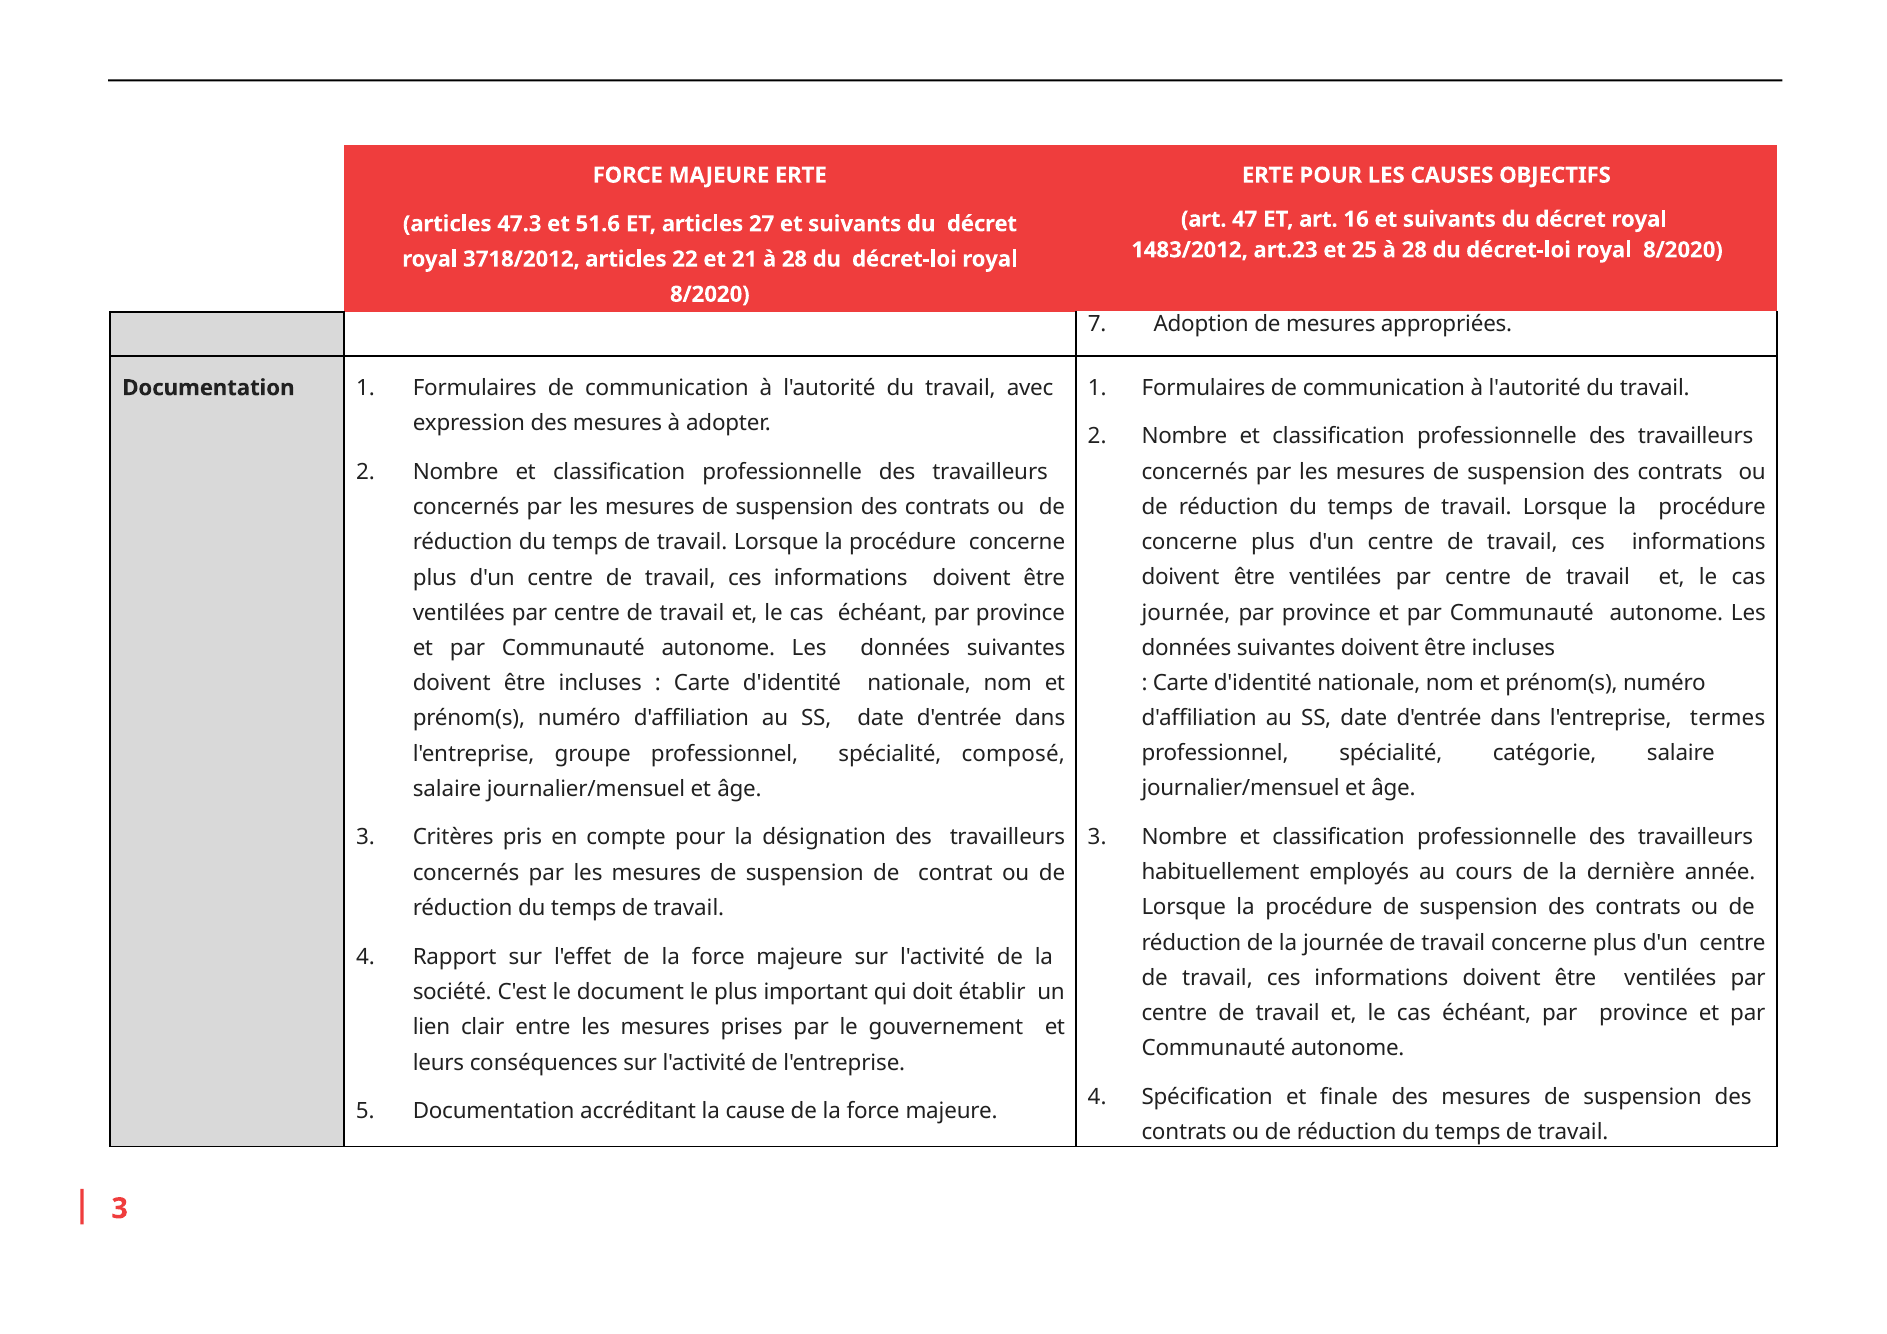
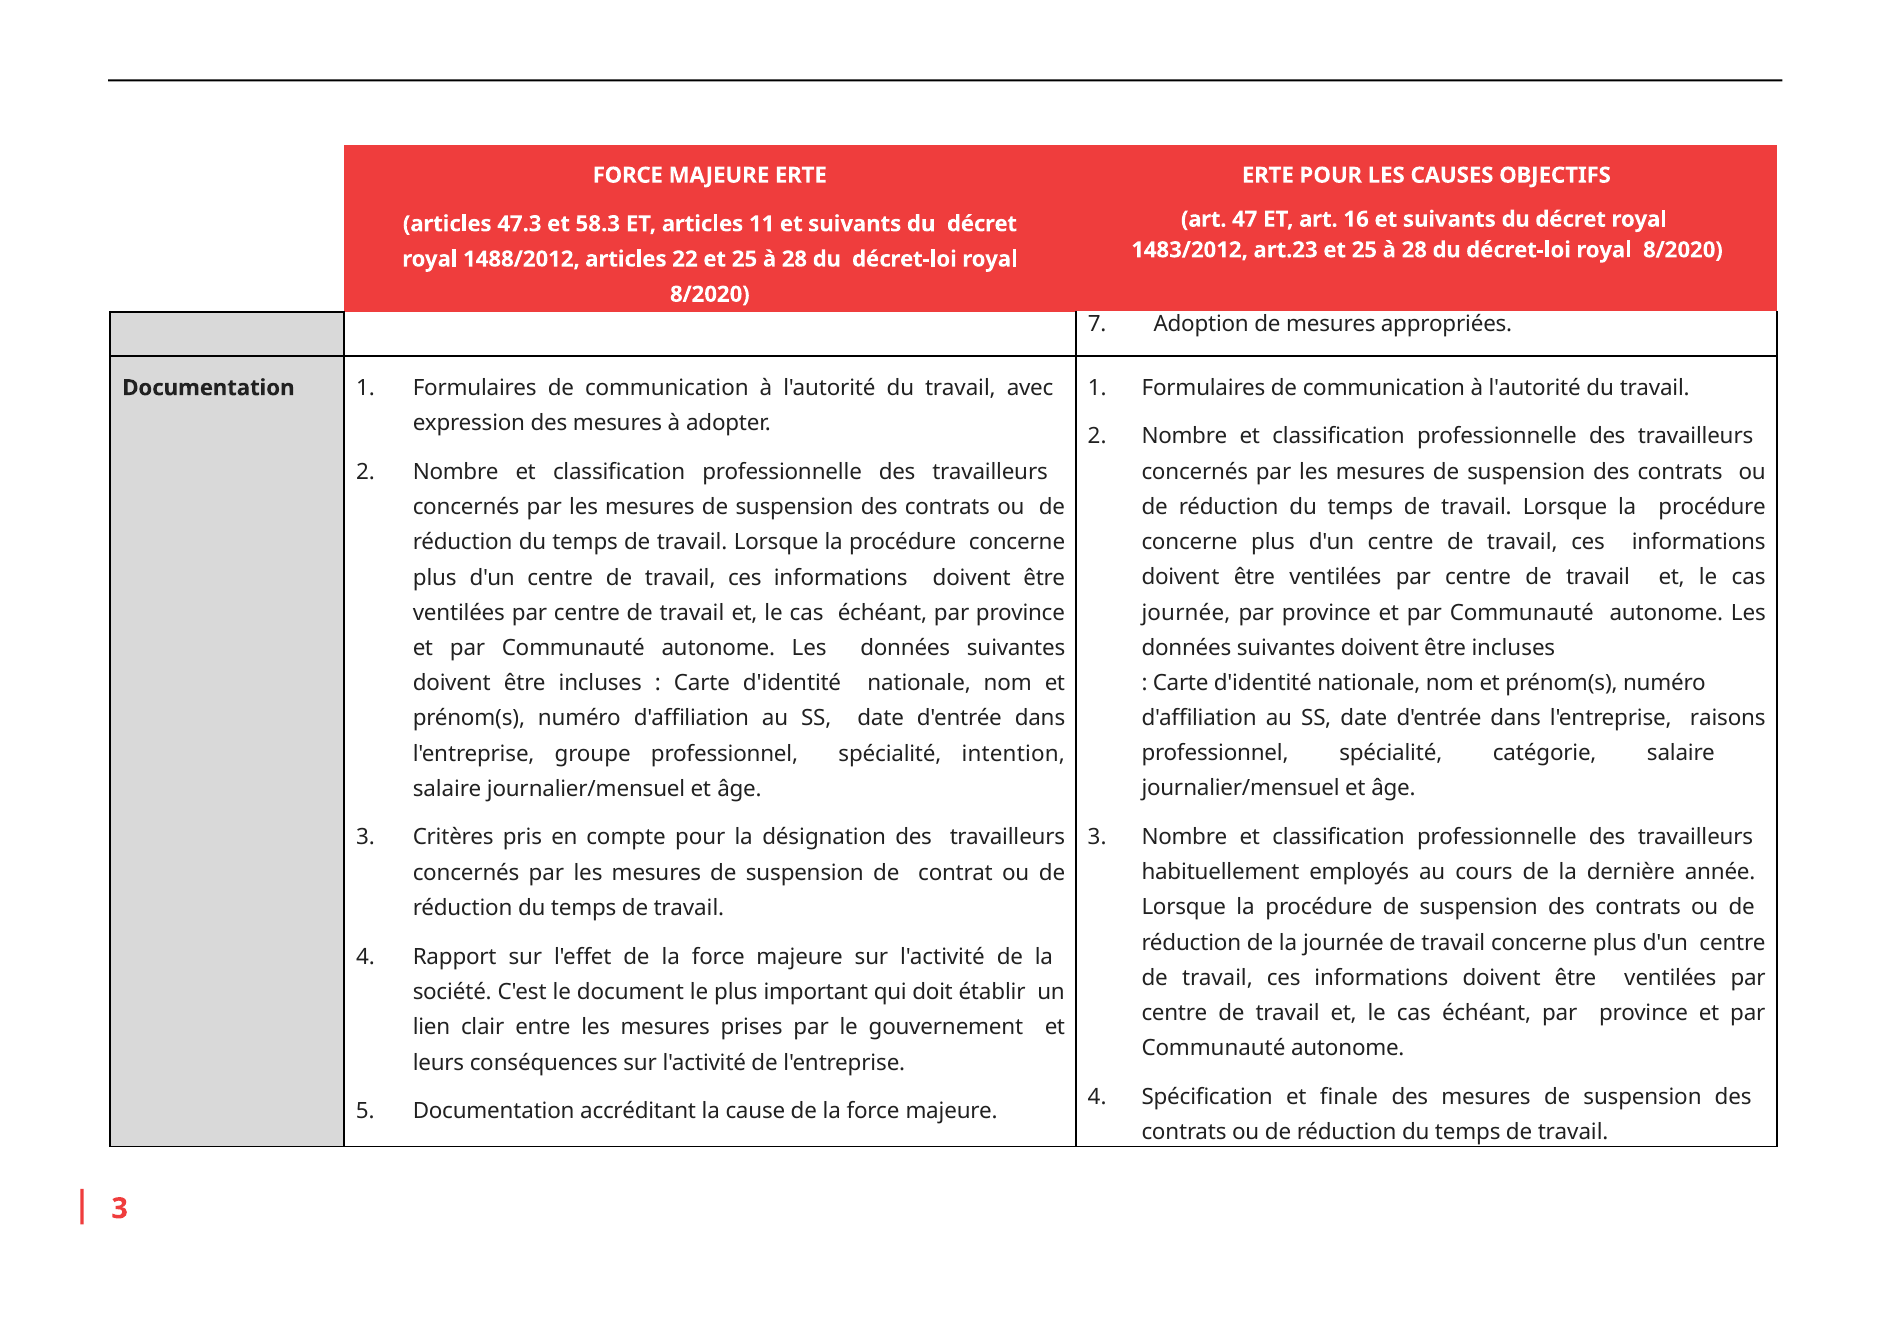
51.6: 51.6 -> 58.3
27: 27 -> 11
3718/2012: 3718/2012 -> 1488/2012
22 et 21: 21 -> 25
termes: termes -> raisons
composé: composé -> intention
